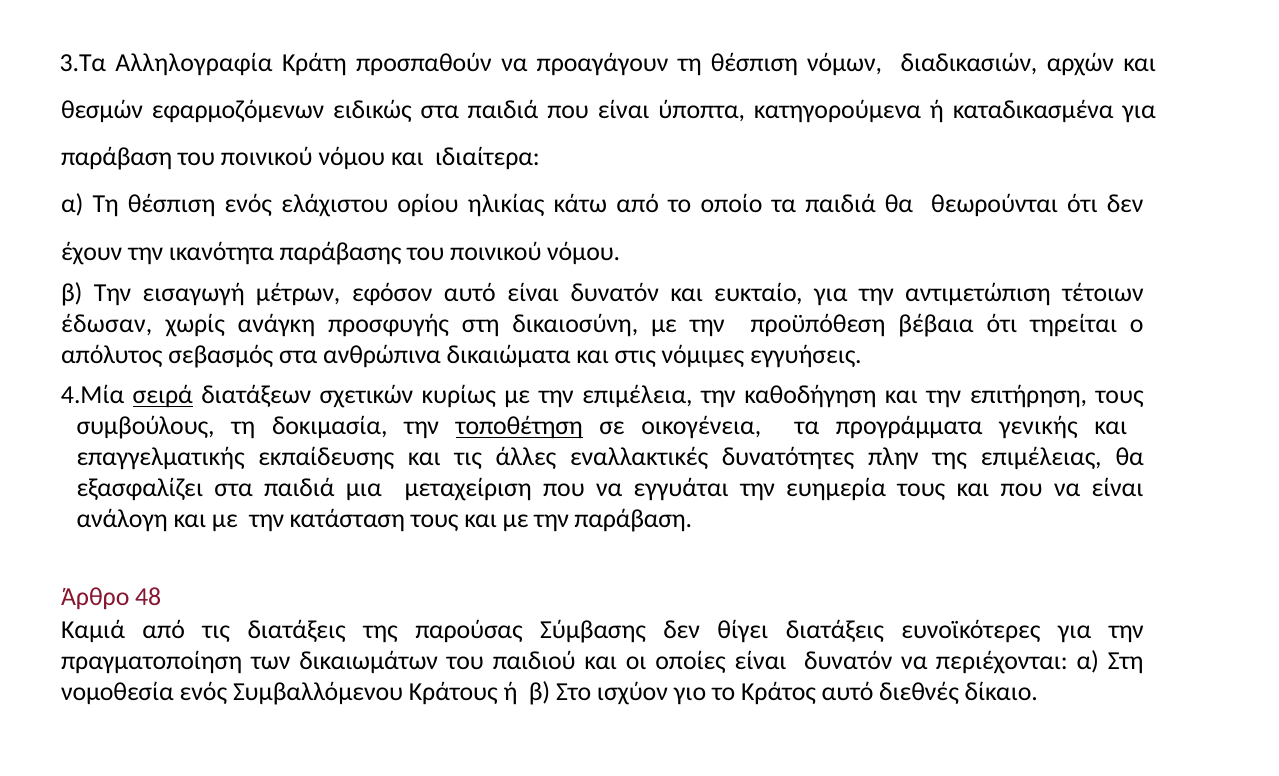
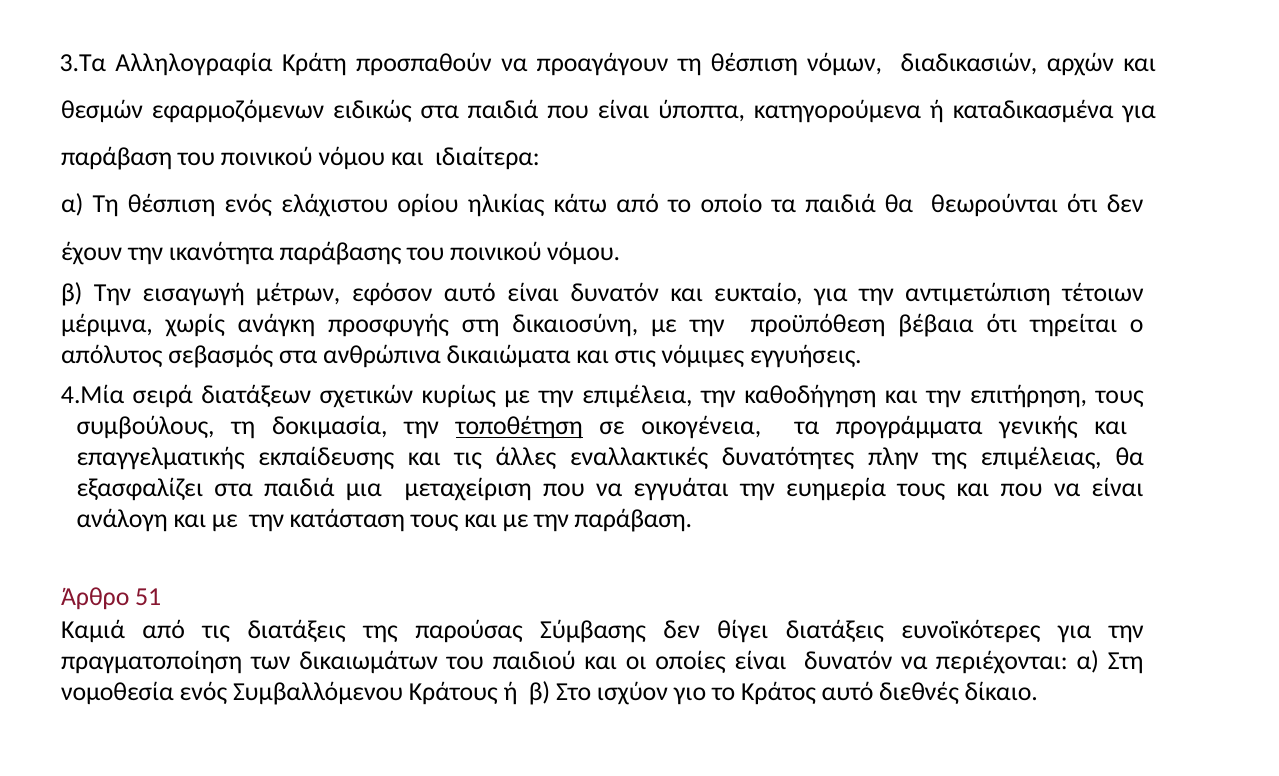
έδωσαν: έδωσαν -> μέριμνα
σειρά underline: present -> none
48: 48 -> 51
